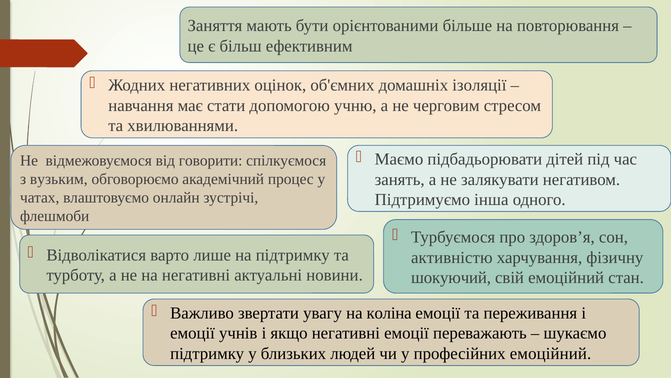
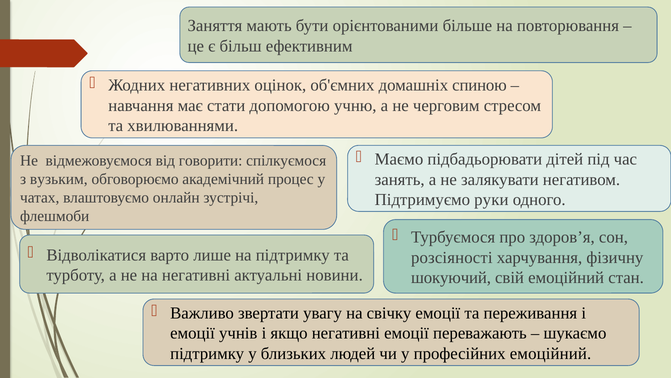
ізоляції: ізоляції -> спиною
інша: інша -> руки
активністю: активністю -> розсіяності
коліна: коліна -> свічку
